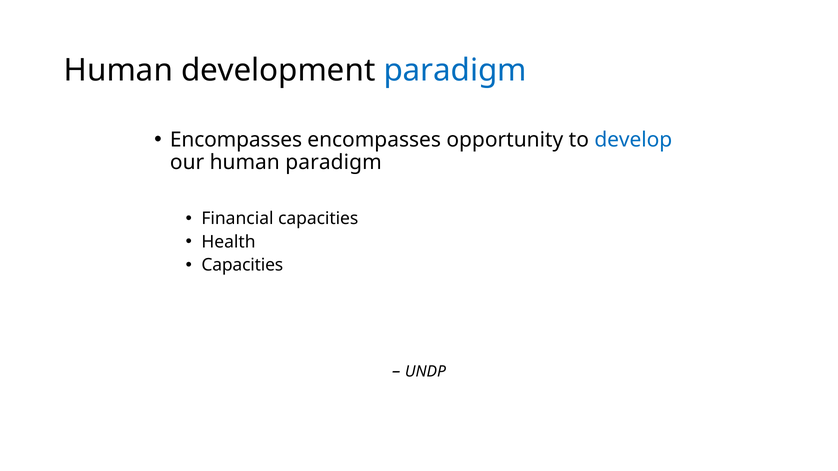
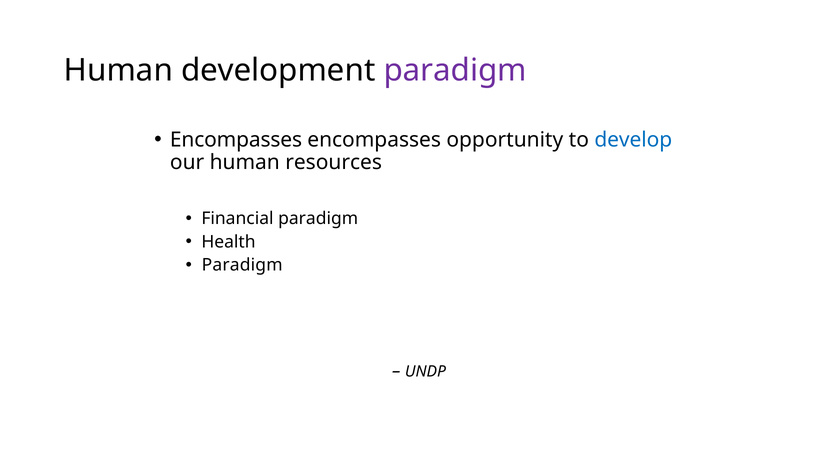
paradigm at (455, 70) colour: blue -> purple
human paradigm: paradigm -> resources
Financial capacities: capacities -> paradigm
Capacities at (242, 265): Capacities -> Paradigm
